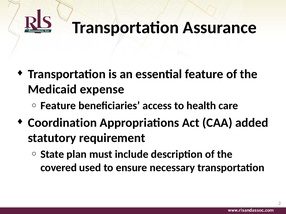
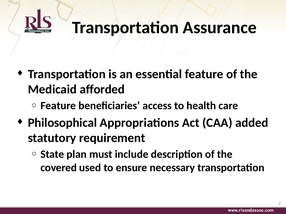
expense: expense -> afforded
Coordination: Coordination -> Philosophical
